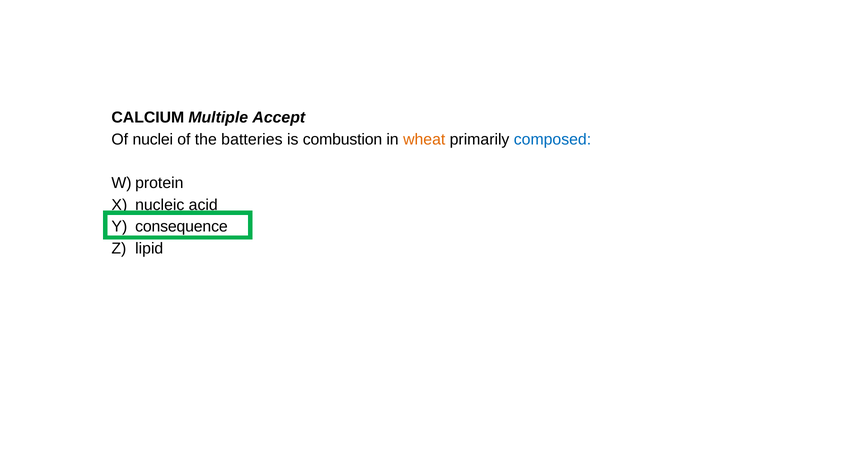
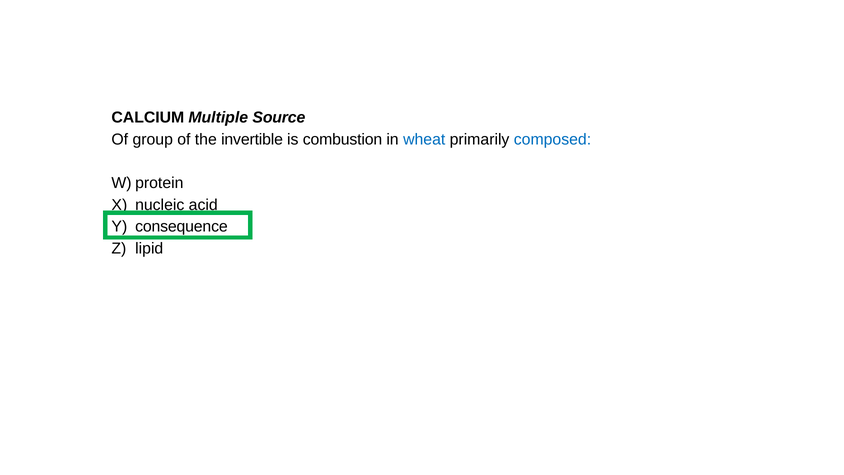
Accept: Accept -> Source
nuclei: nuclei -> group
batteries: batteries -> invertible
wheat colour: orange -> blue
